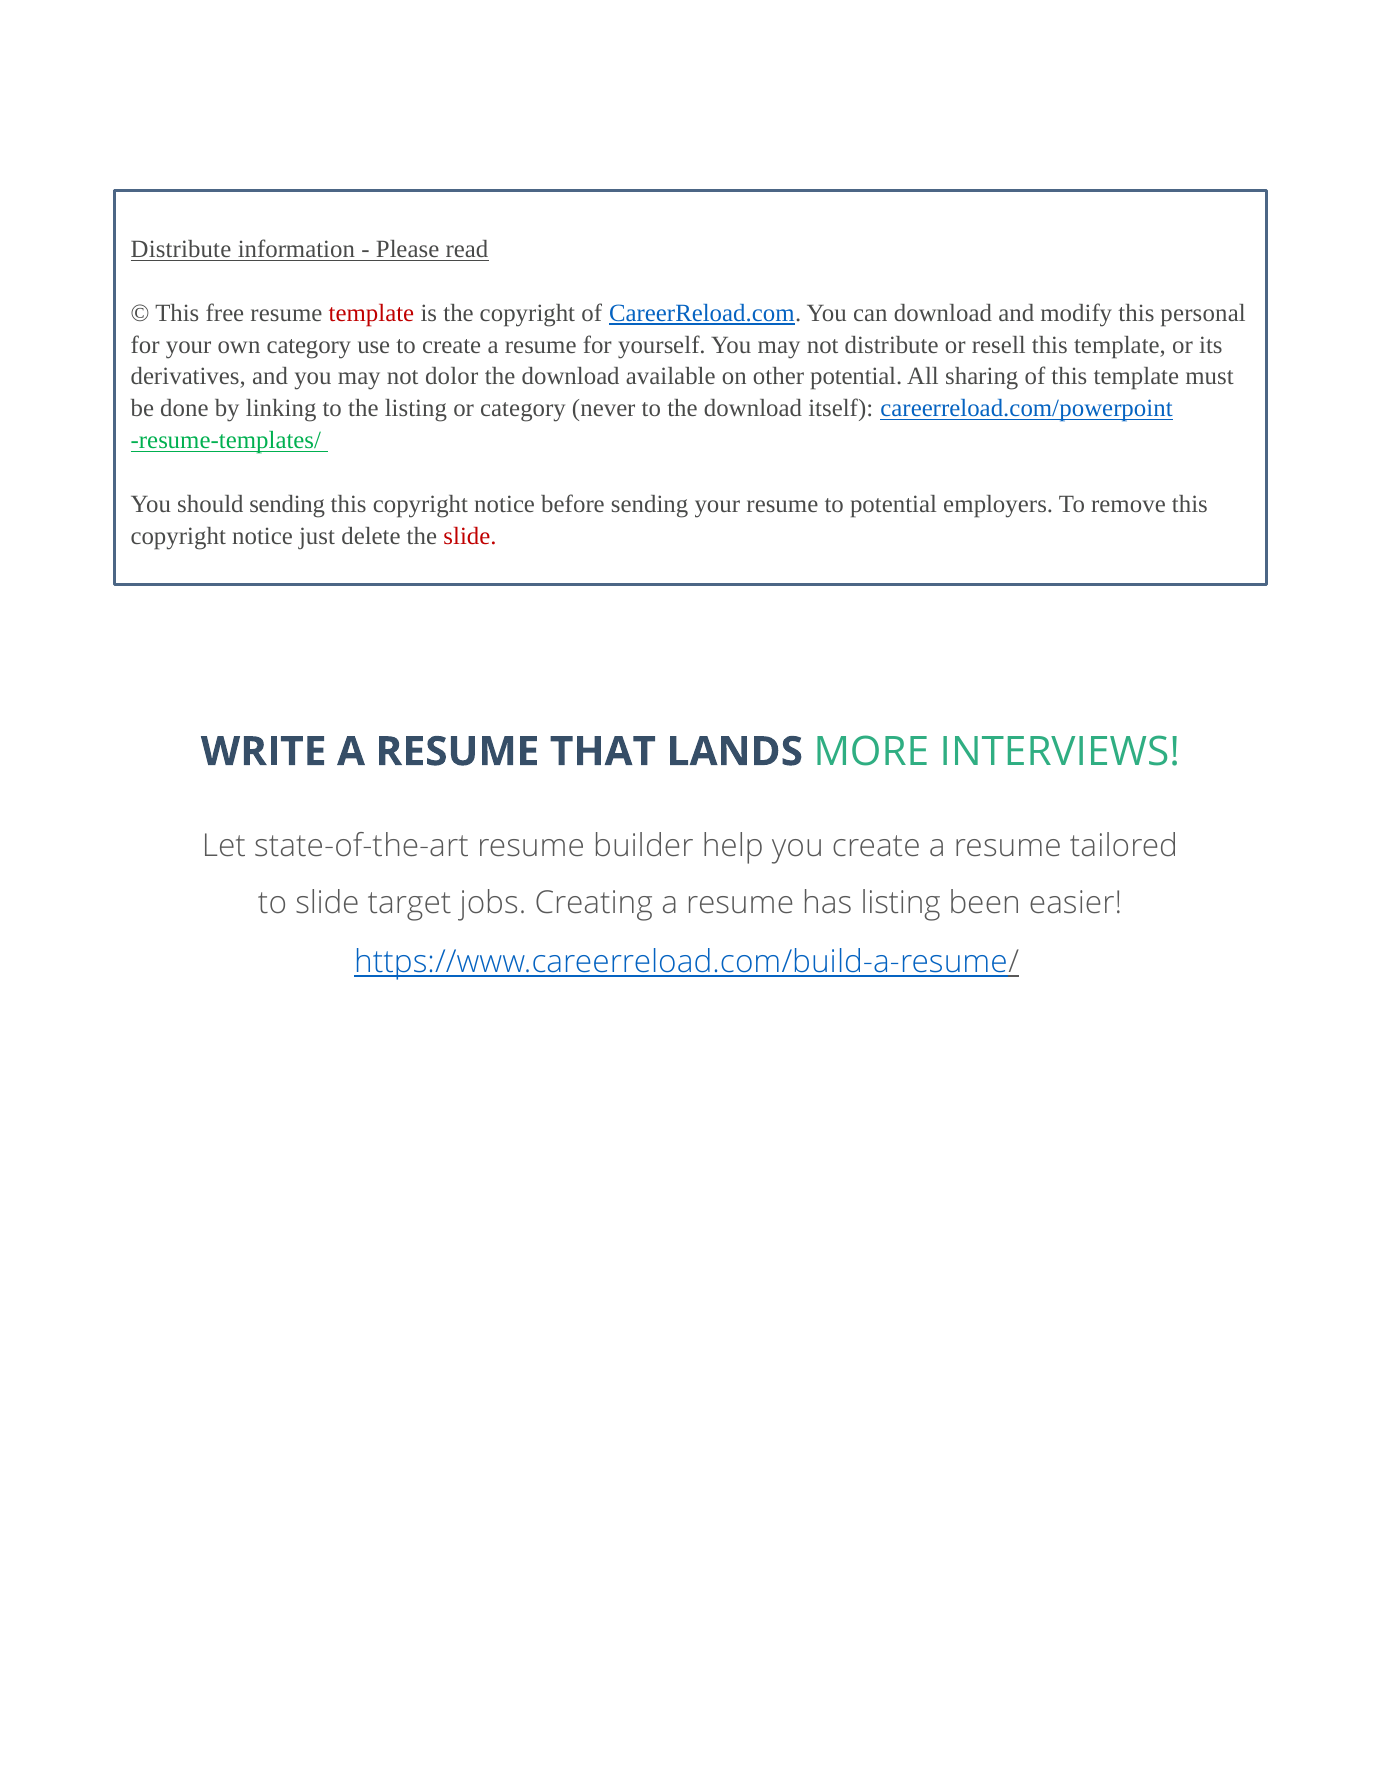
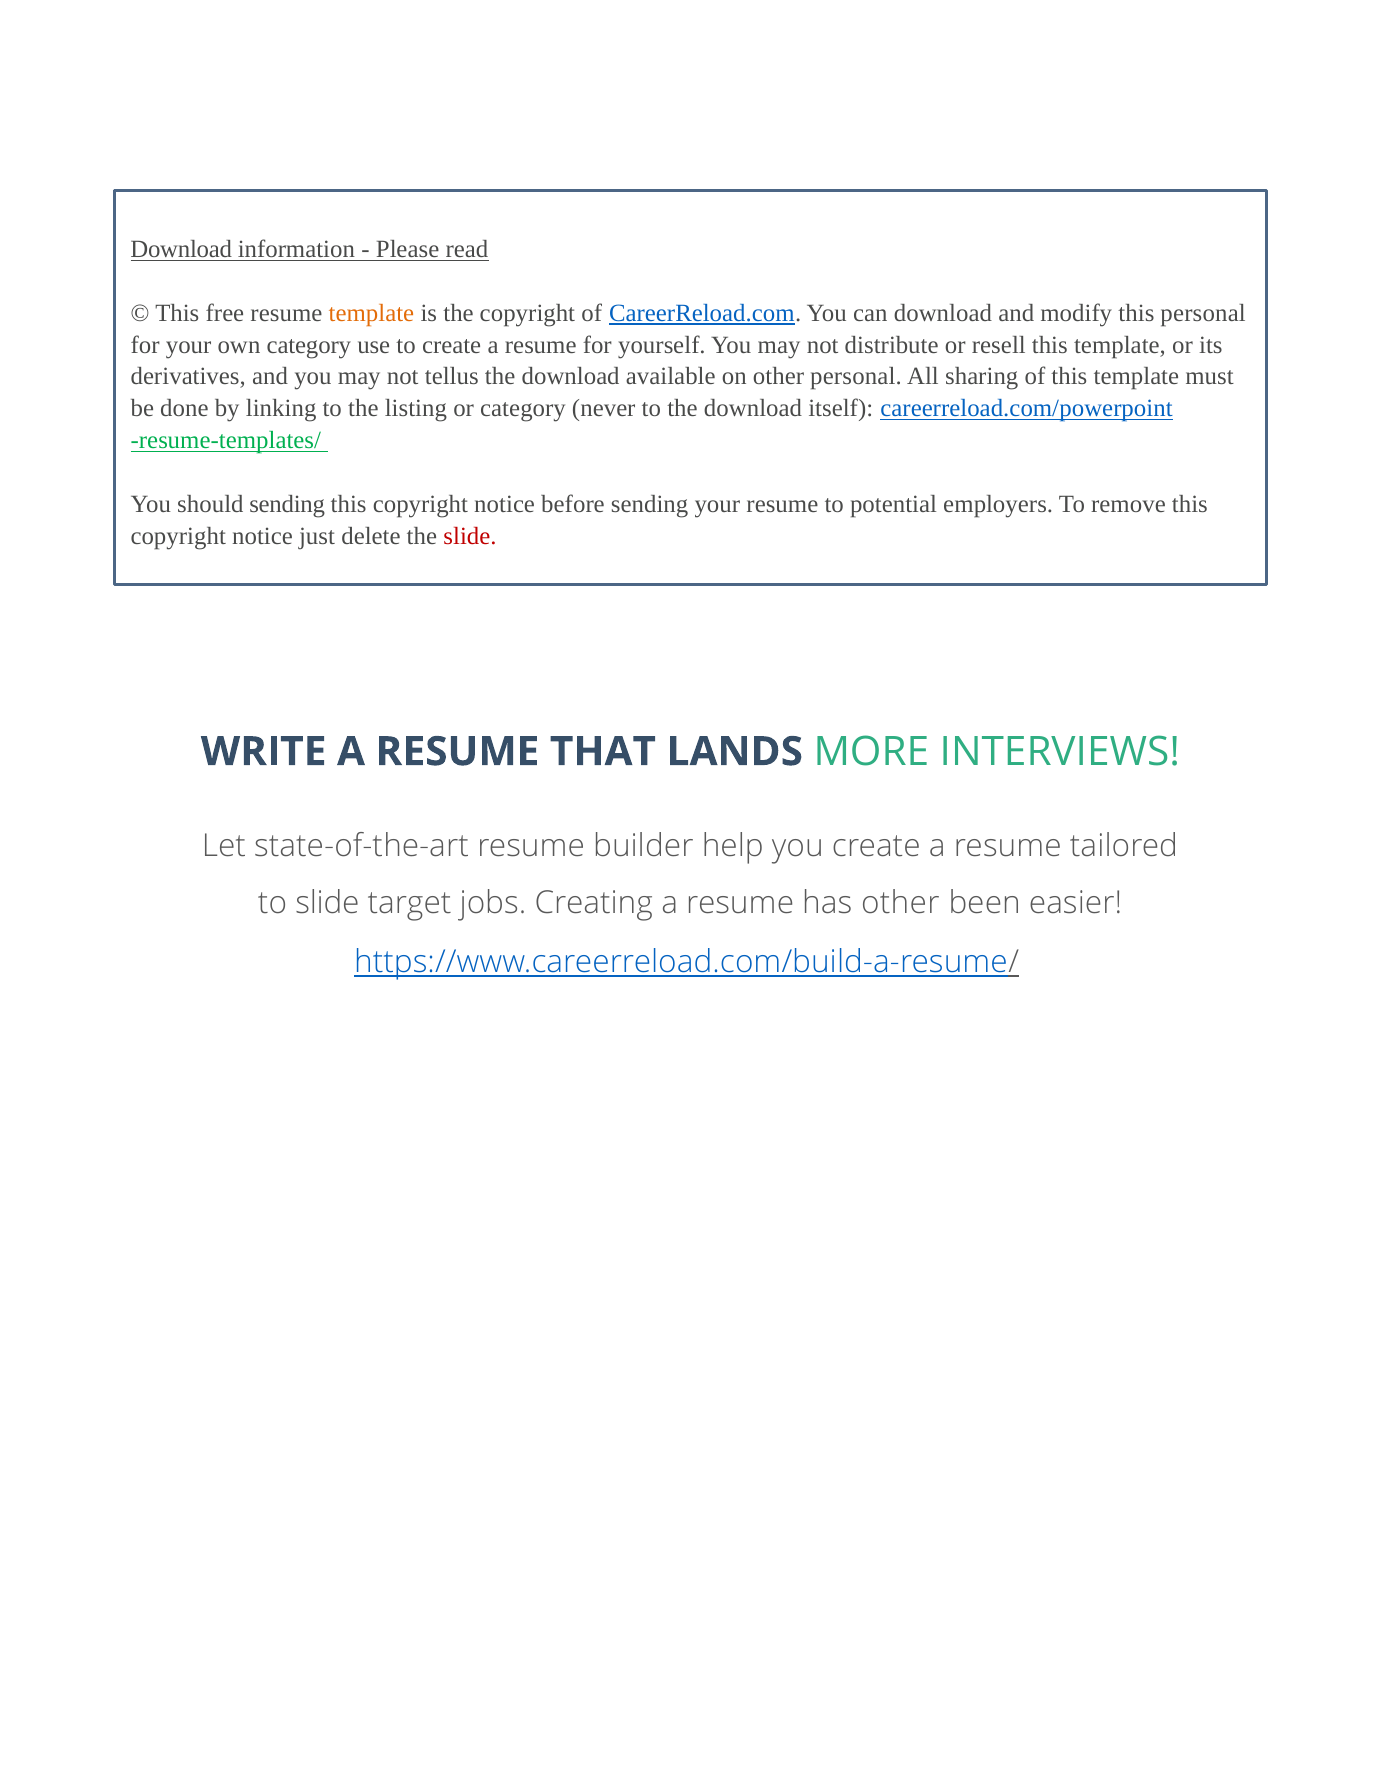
Distribute at (181, 249): Distribute -> Download
template at (371, 313) colour: red -> orange
dolor: dolor -> tellus
other potential: potential -> personal
has listing: listing -> other
